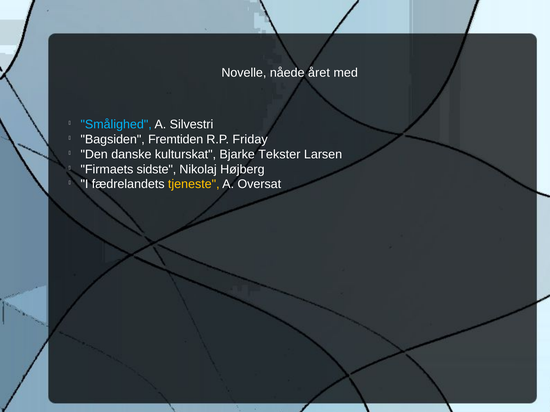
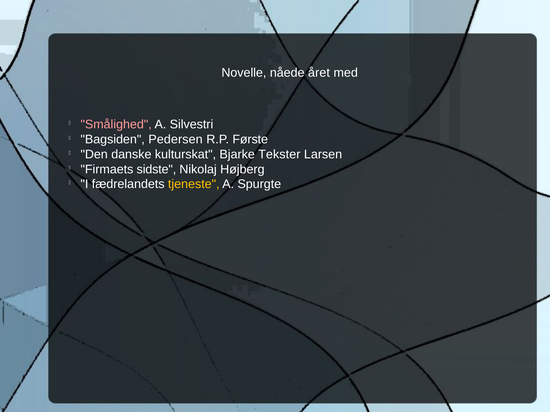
Smålighed colour: light blue -> pink
Fremtiden: Fremtiden -> Pedersen
Friday: Friday -> Første
Oversat: Oversat -> Spurgte
